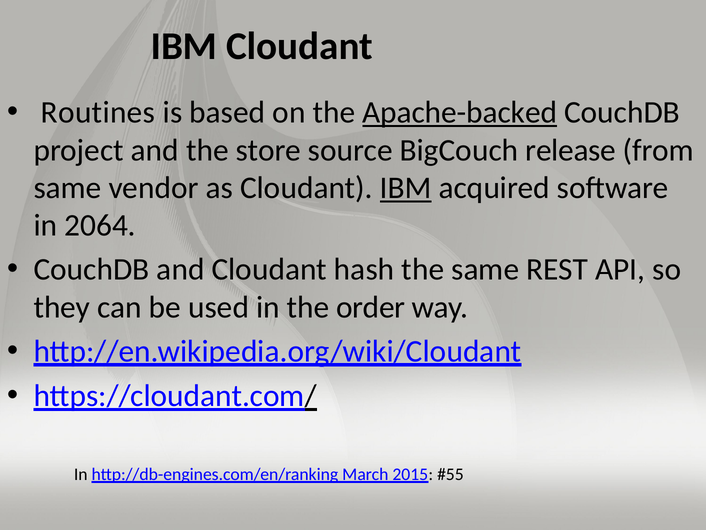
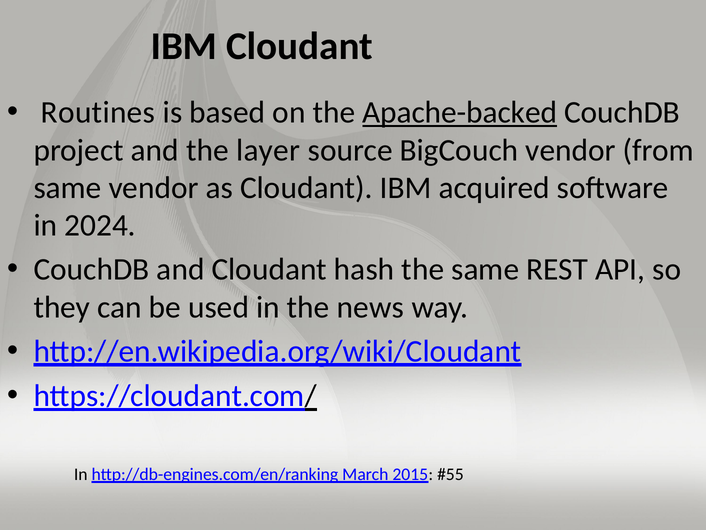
store: store -> layer
BigCouch release: release -> vendor
IBM at (406, 188) underline: present -> none
2064: 2064 -> 2024
order: order -> news
